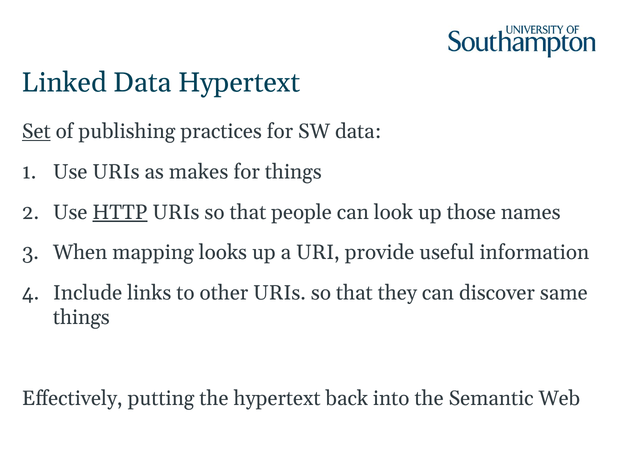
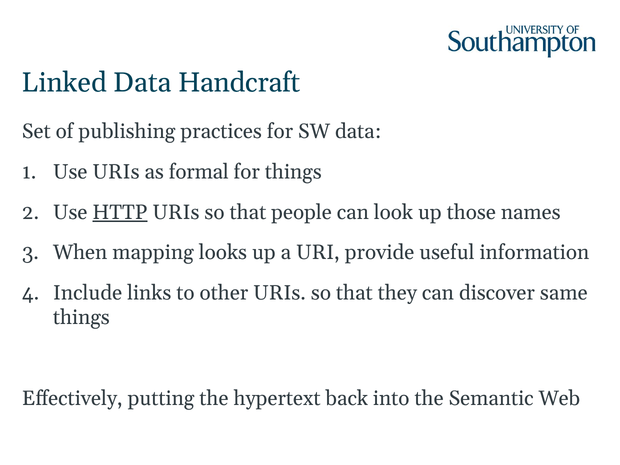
Data Hypertext: Hypertext -> Handcraft
Set underline: present -> none
makes: makes -> formal
